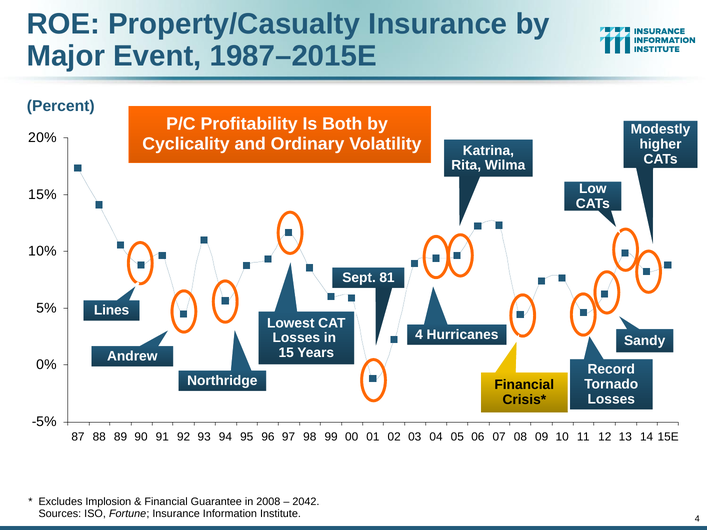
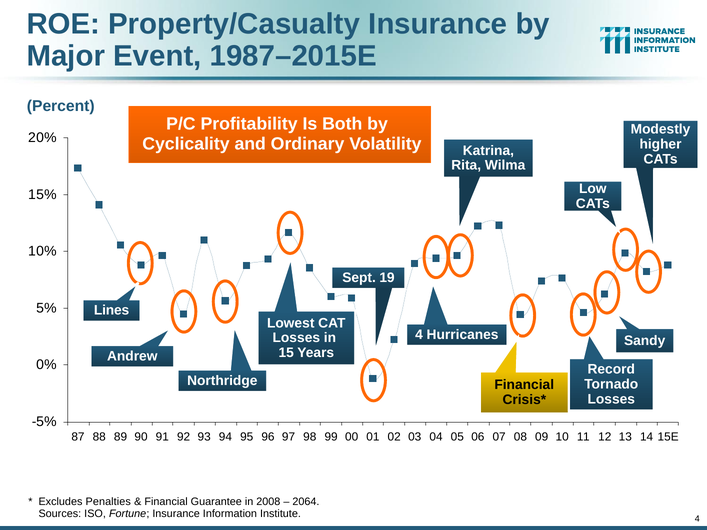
81: 81 -> 19
Implosion: Implosion -> Penalties
2042: 2042 -> 2064
